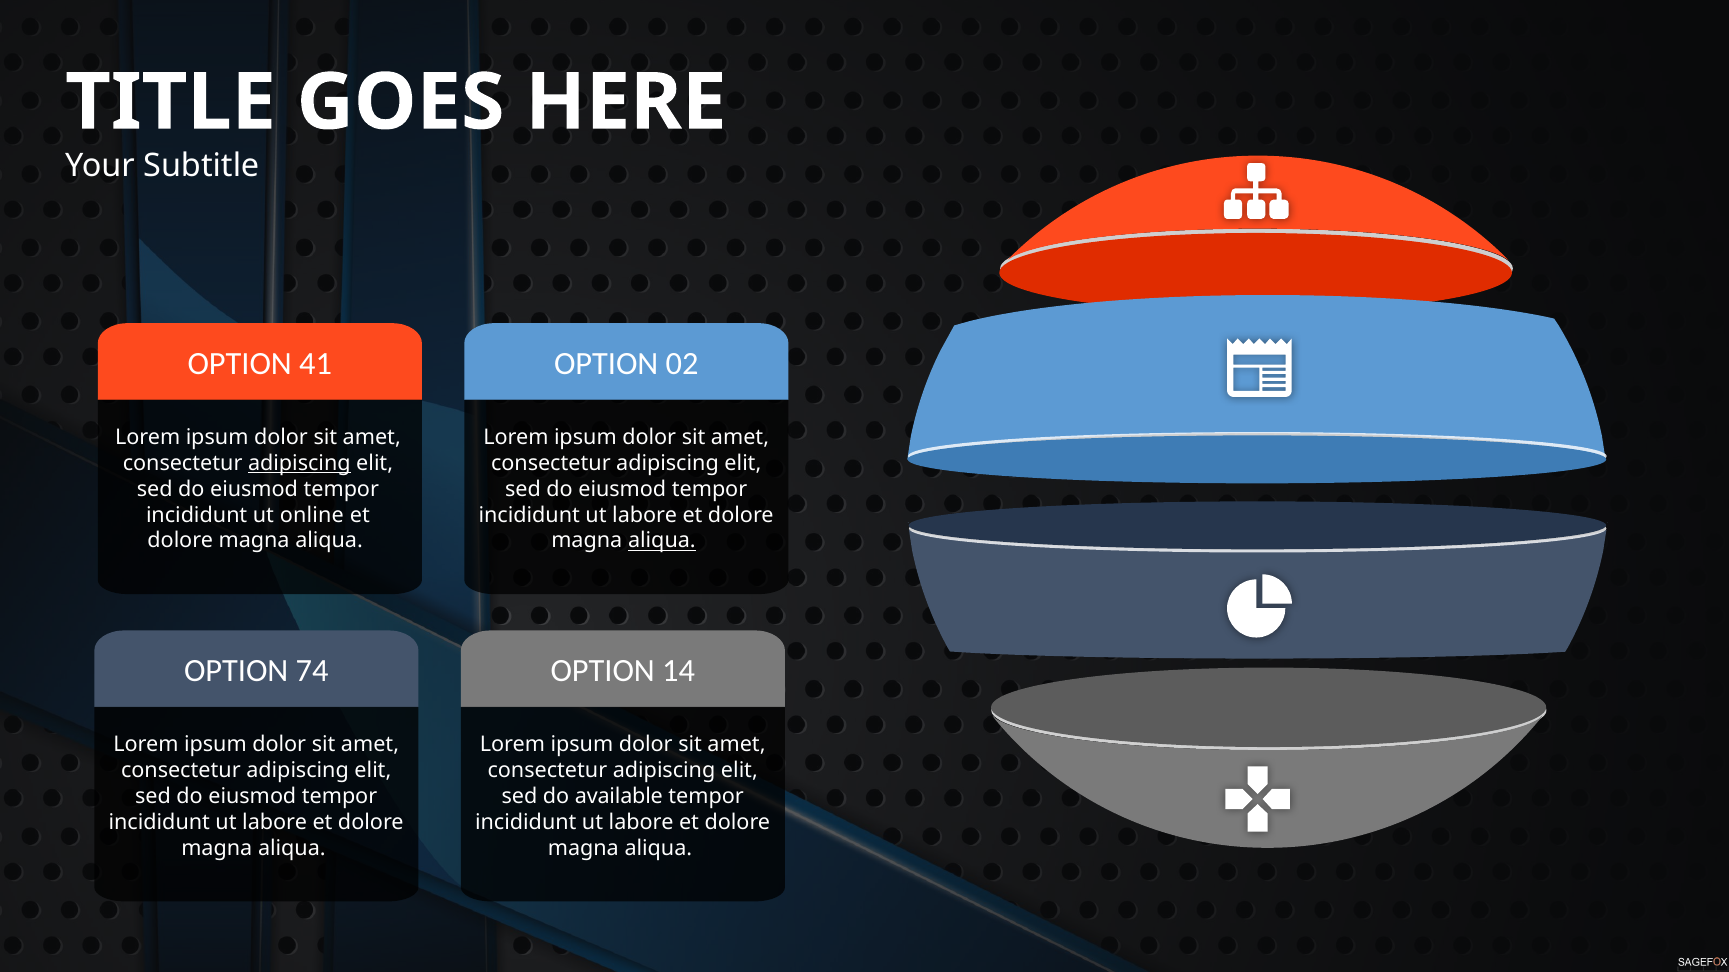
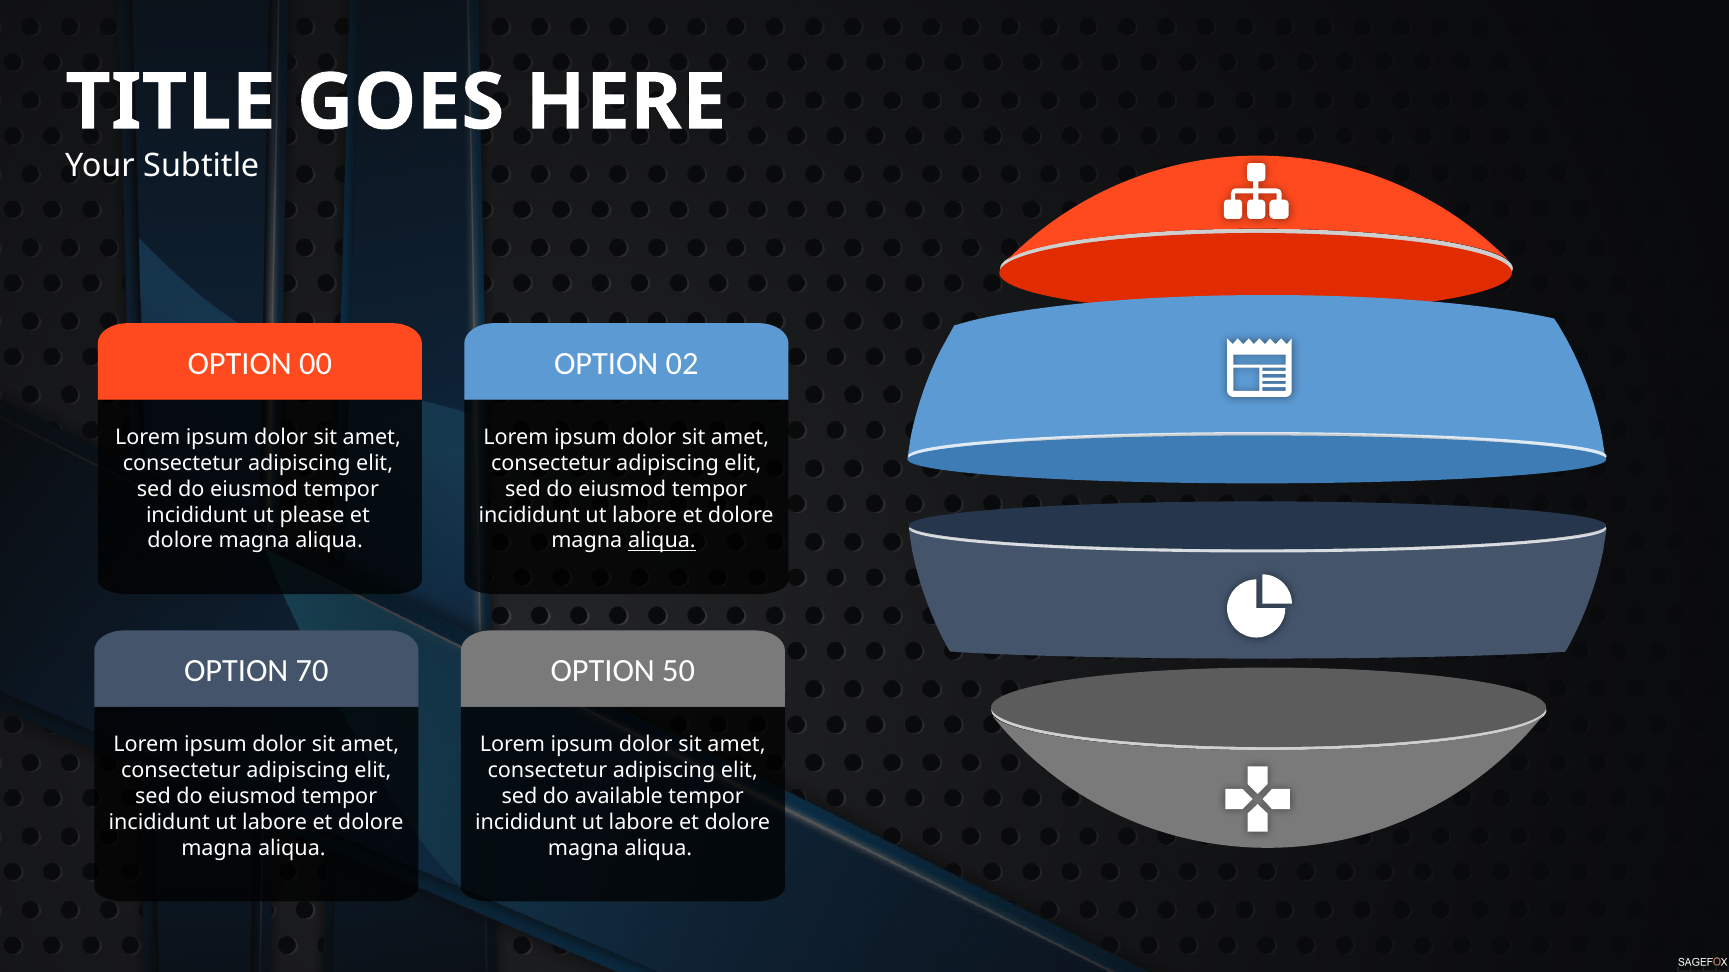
41: 41 -> 00
adipiscing at (299, 463) underline: present -> none
online: online -> please
74: 74 -> 70
14: 14 -> 50
